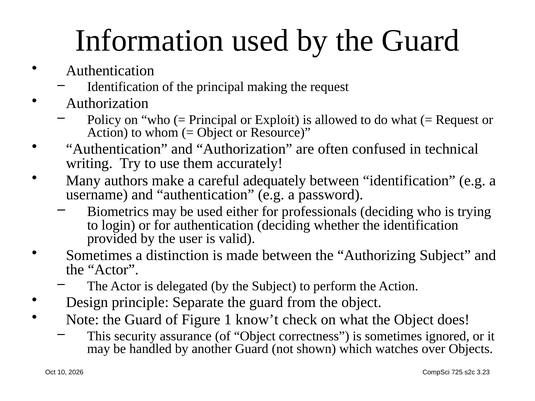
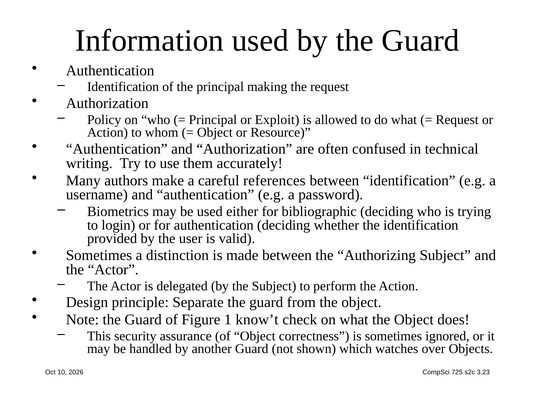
adequately: adequately -> references
professionals: professionals -> bibliographic
